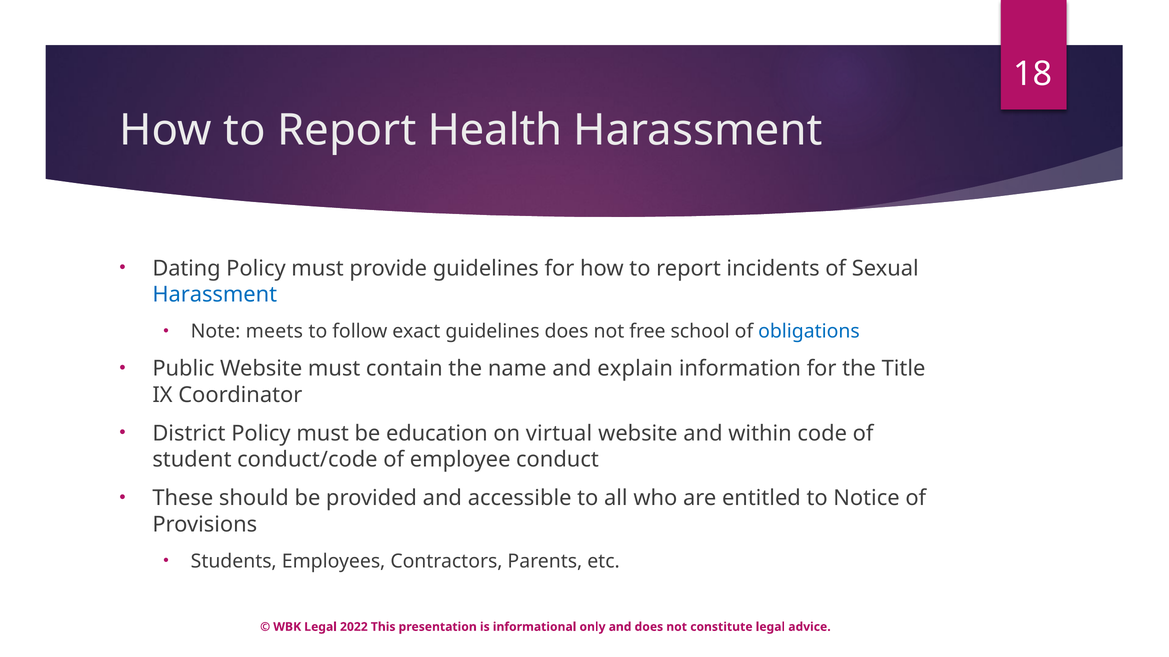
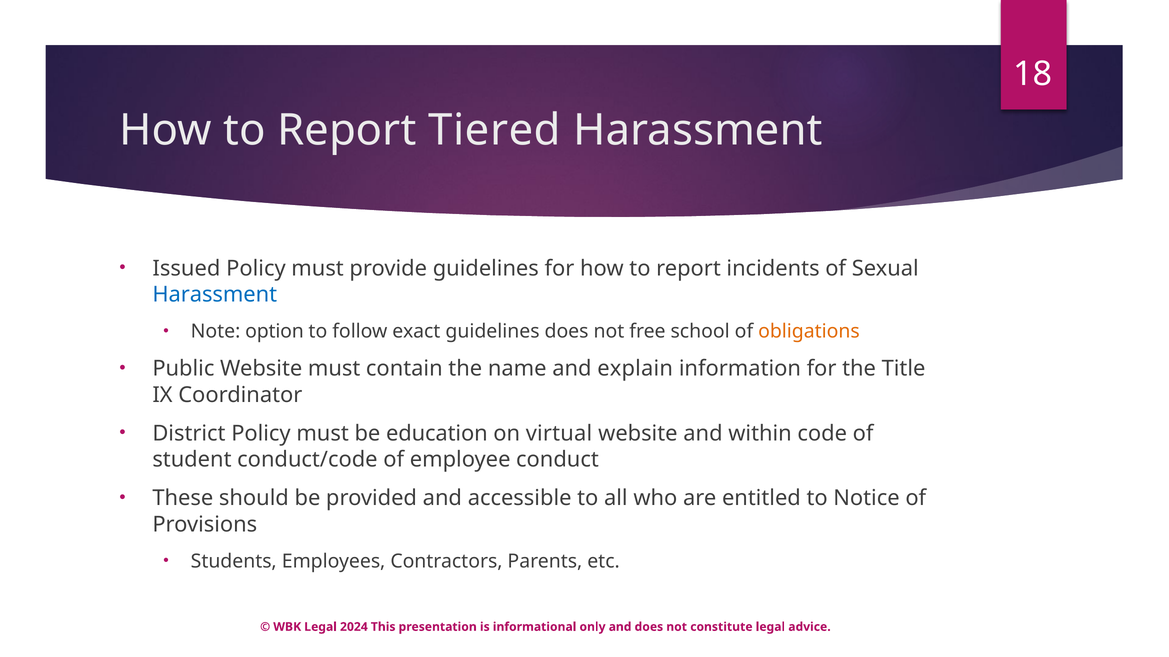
Health: Health -> Tiered
Dating: Dating -> Issued
meets: meets -> option
obligations colour: blue -> orange
2022: 2022 -> 2024
